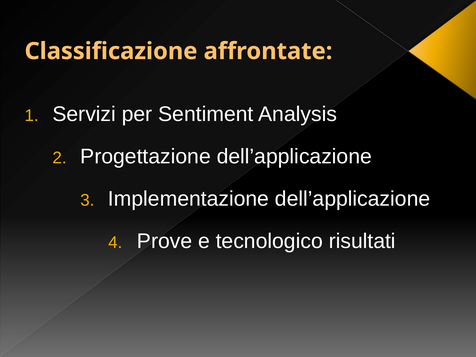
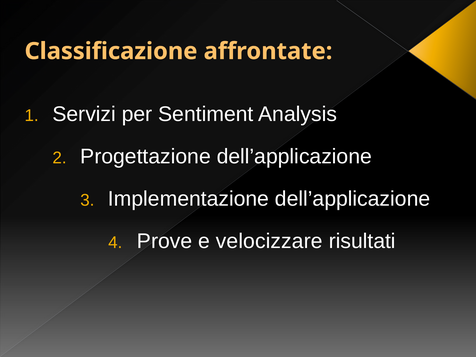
tecnologico: tecnologico -> velocizzare
